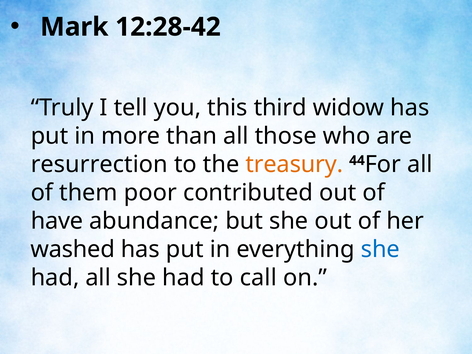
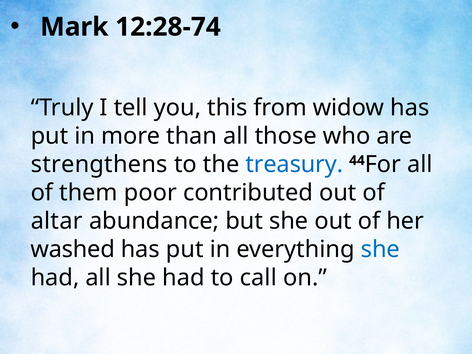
12:28-42: 12:28-42 -> 12:28-74
third: third -> from
resurrection: resurrection -> strengthens
treasury colour: orange -> blue
have: have -> altar
